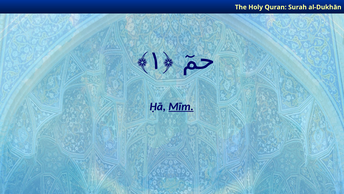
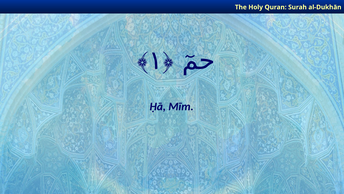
Mīm underline: present -> none
